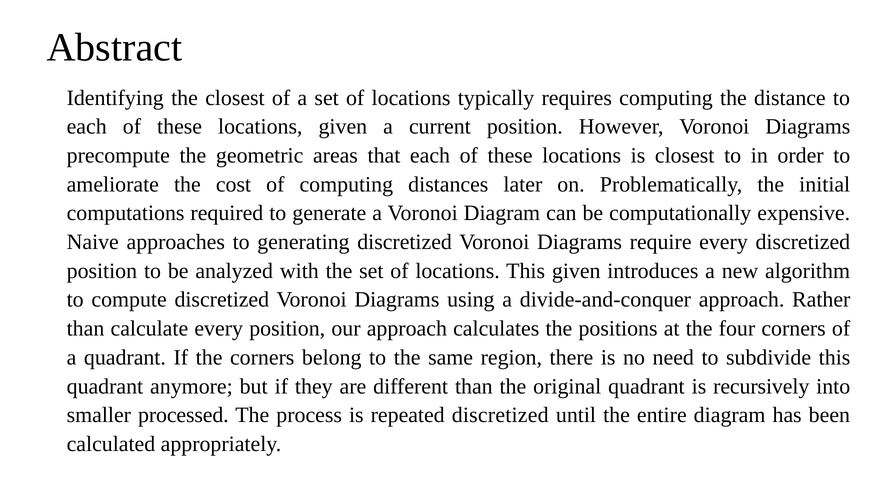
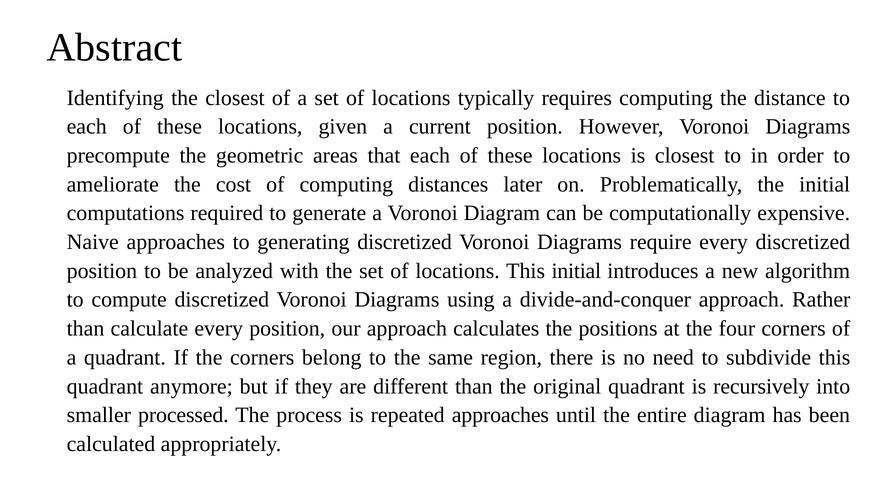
This given: given -> initial
repeated discretized: discretized -> approaches
